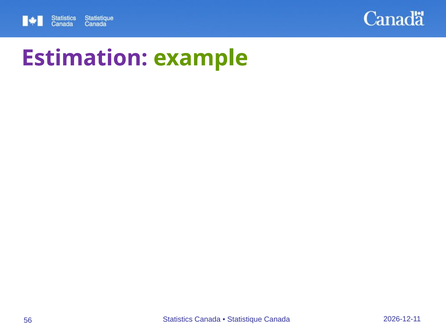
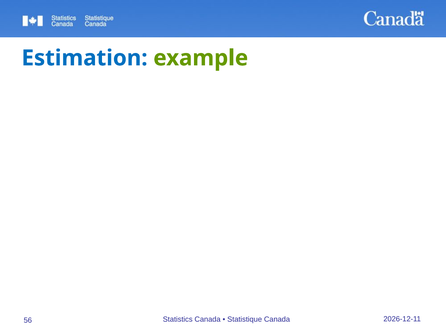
Estimation colour: purple -> blue
